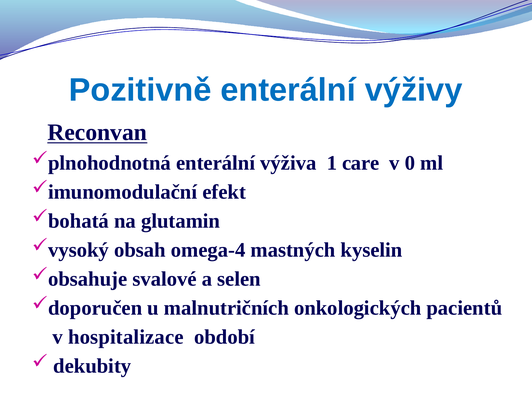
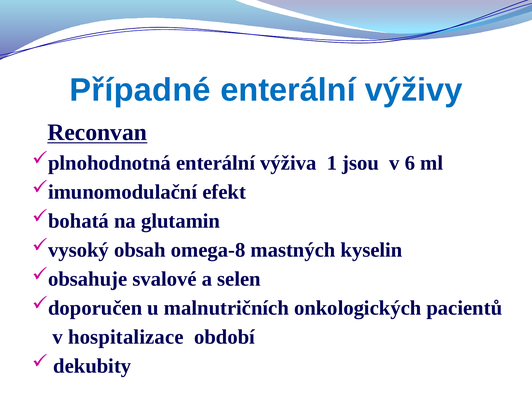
Pozitivně: Pozitivně -> Případné
care: care -> jsou
0: 0 -> 6
omega-4: omega-4 -> omega-8
